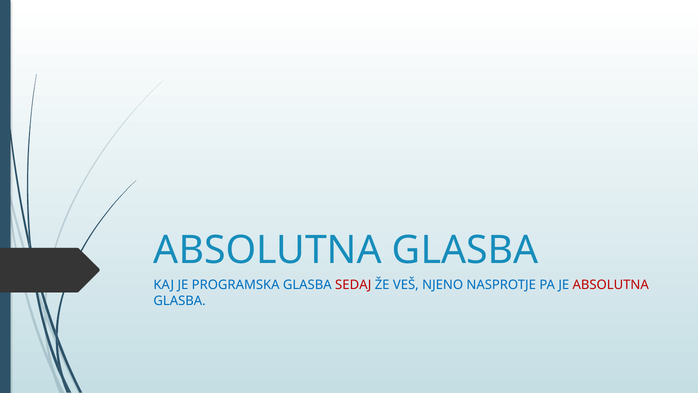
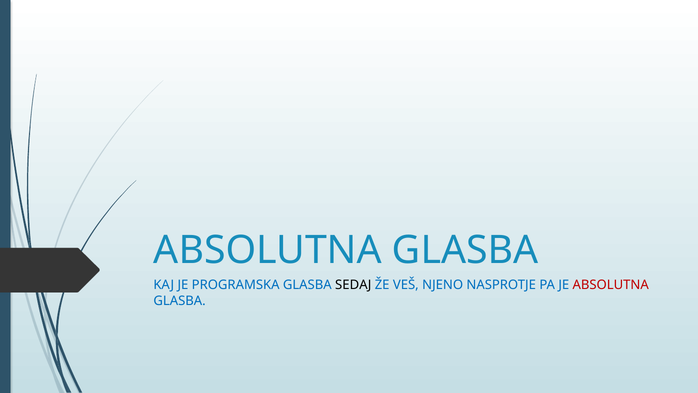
SEDAJ colour: red -> black
